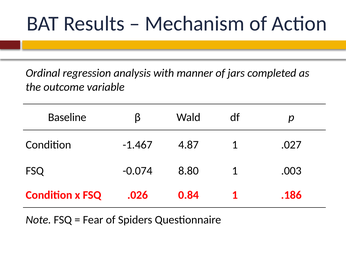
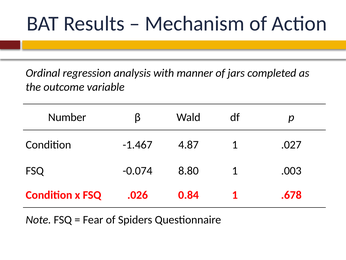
Baseline: Baseline -> Number
.186: .186 -> .678
